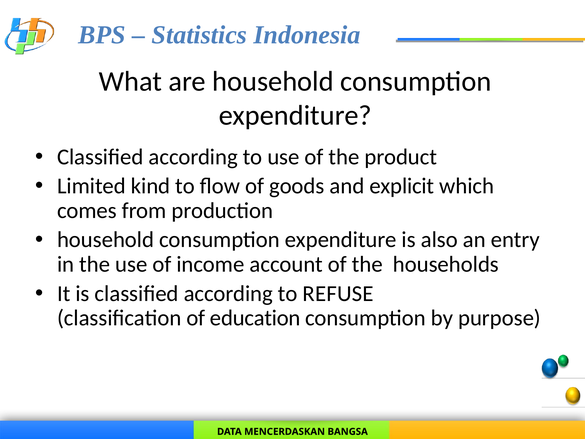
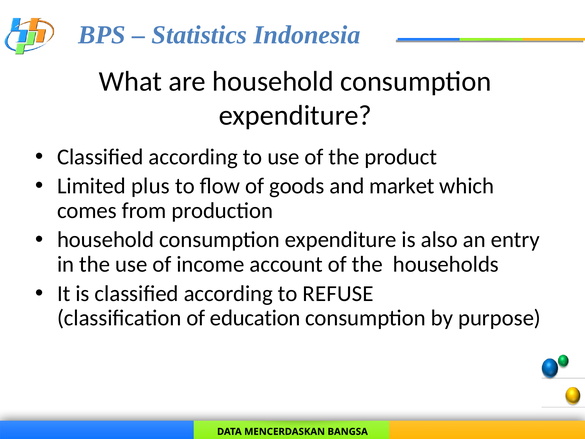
kind: kind -> plus
explicit: explicit -> market
